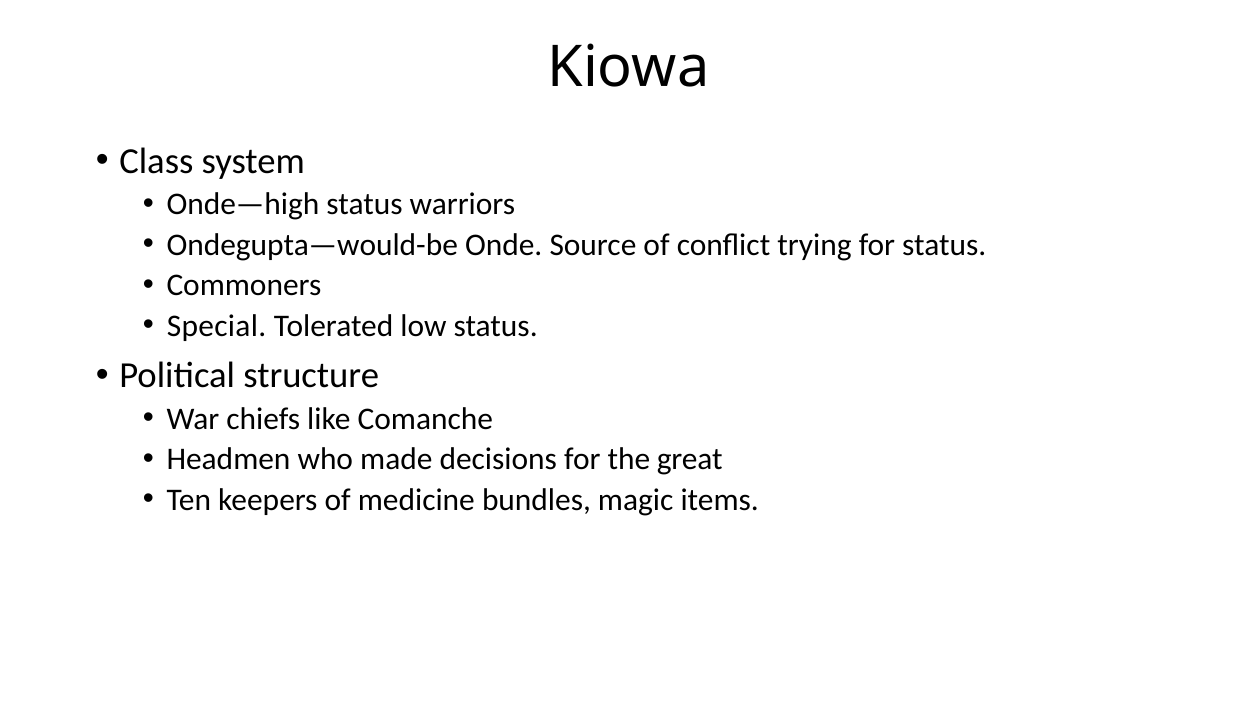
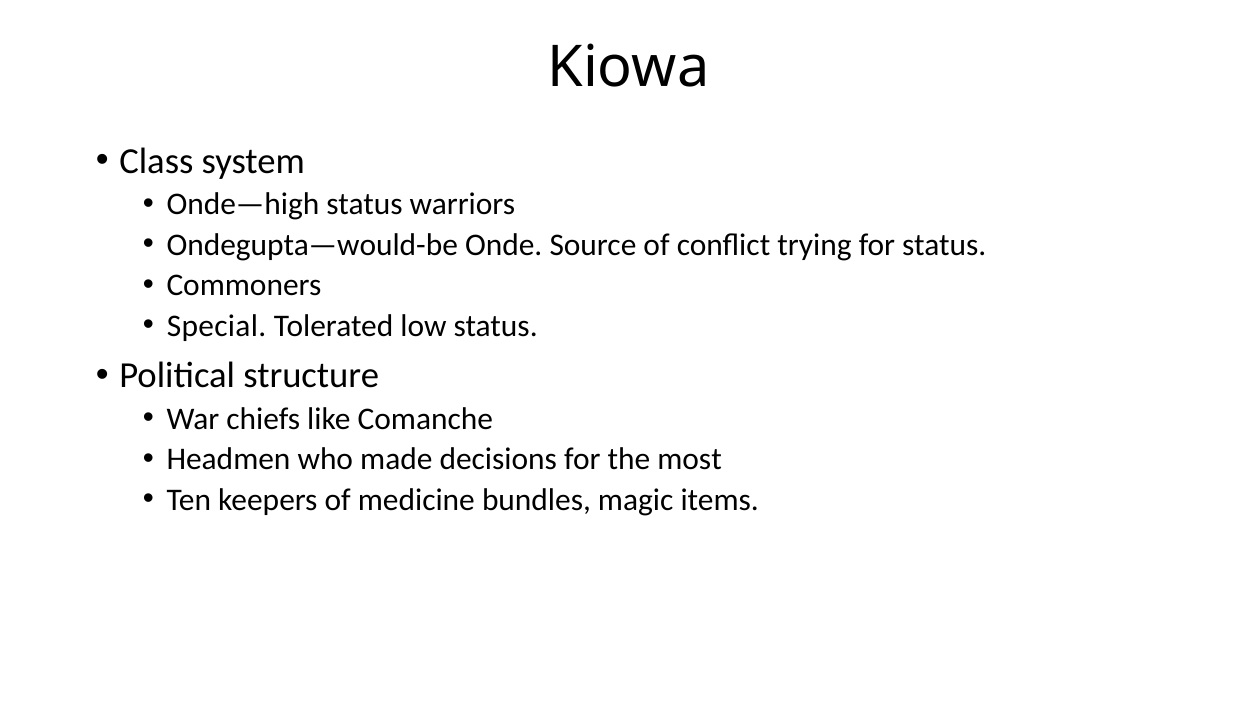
great: great -> most
